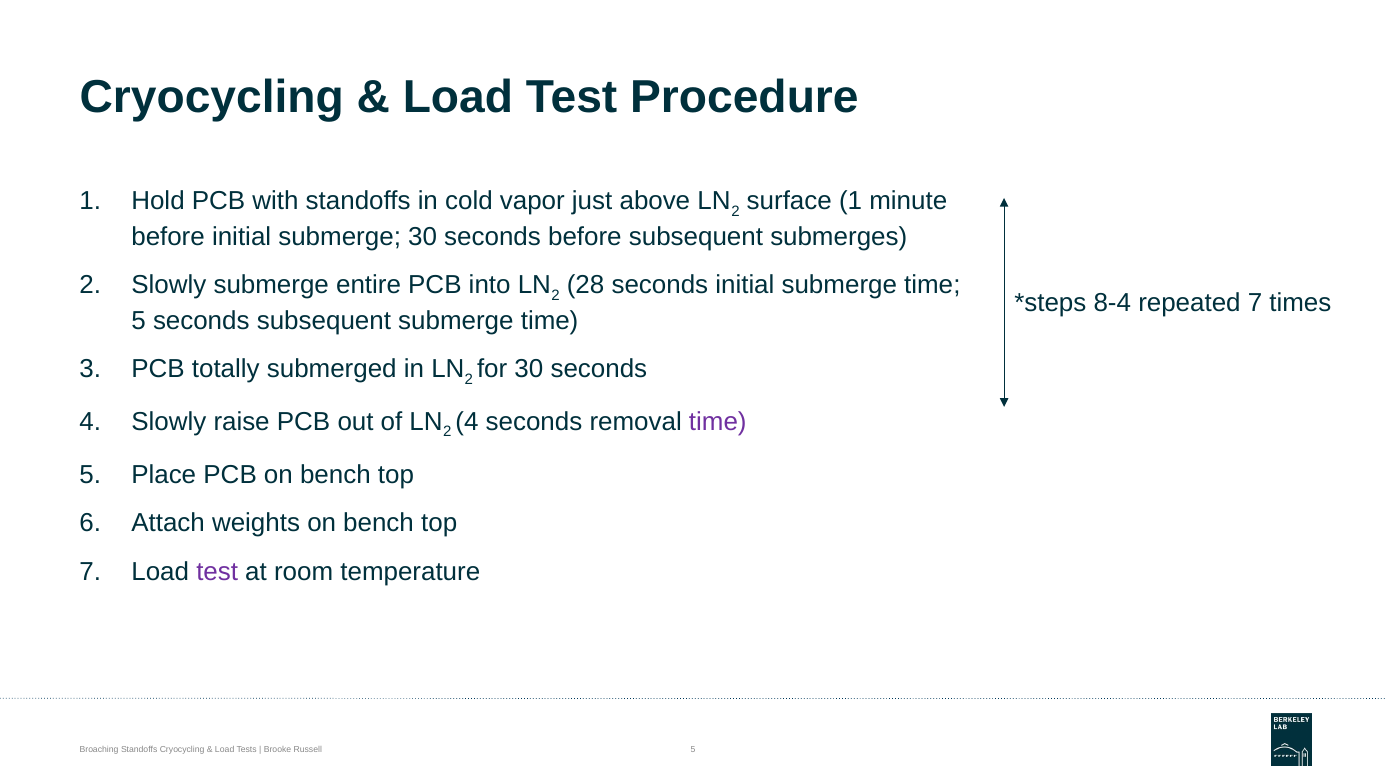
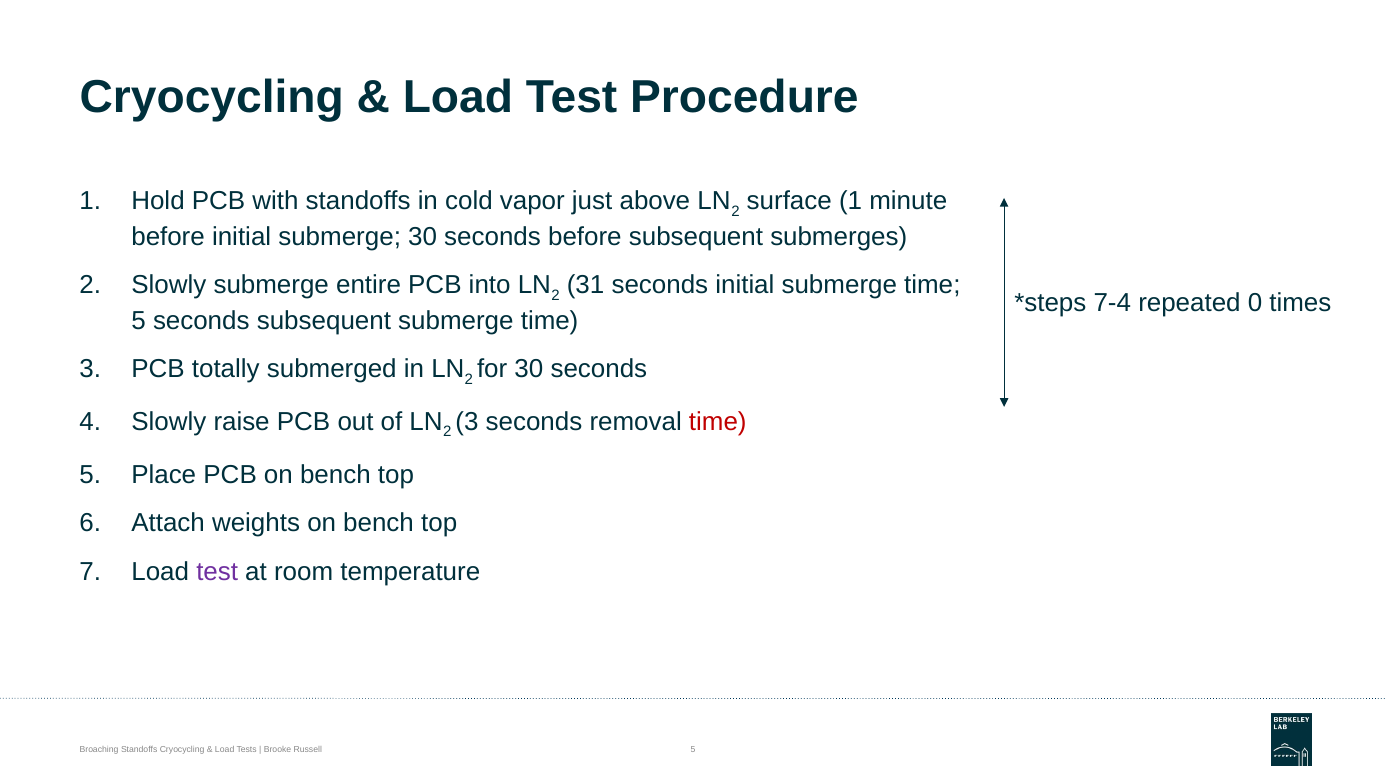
28: 28 -> 31
8-4: 8-4 -> 7-4
repeated 7: 7 -> 0
4 at (467, 422): 4 -> 3
time at (718, 422) colour: purple -> red
